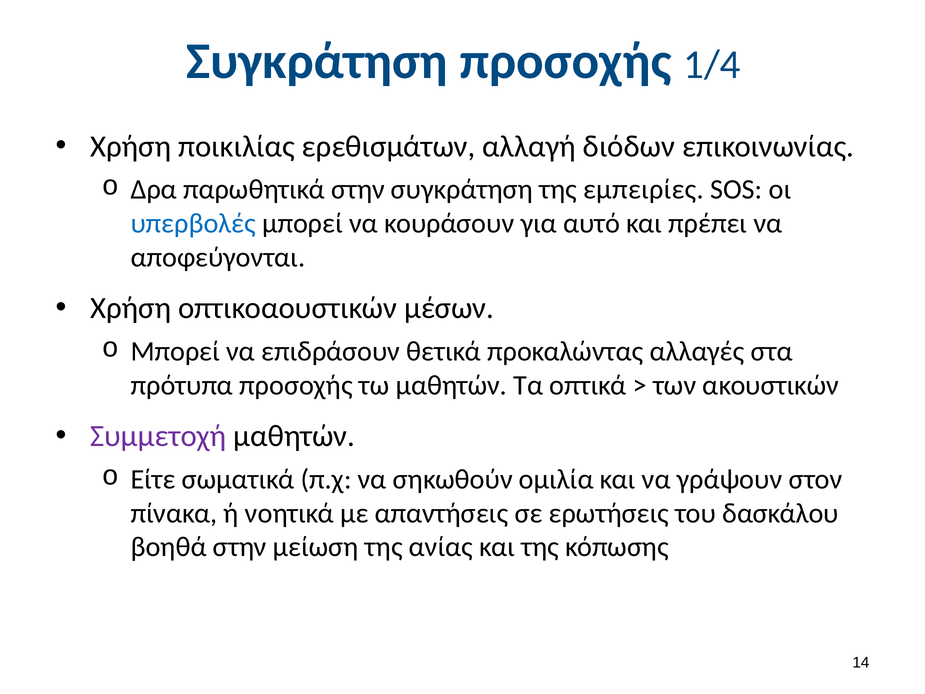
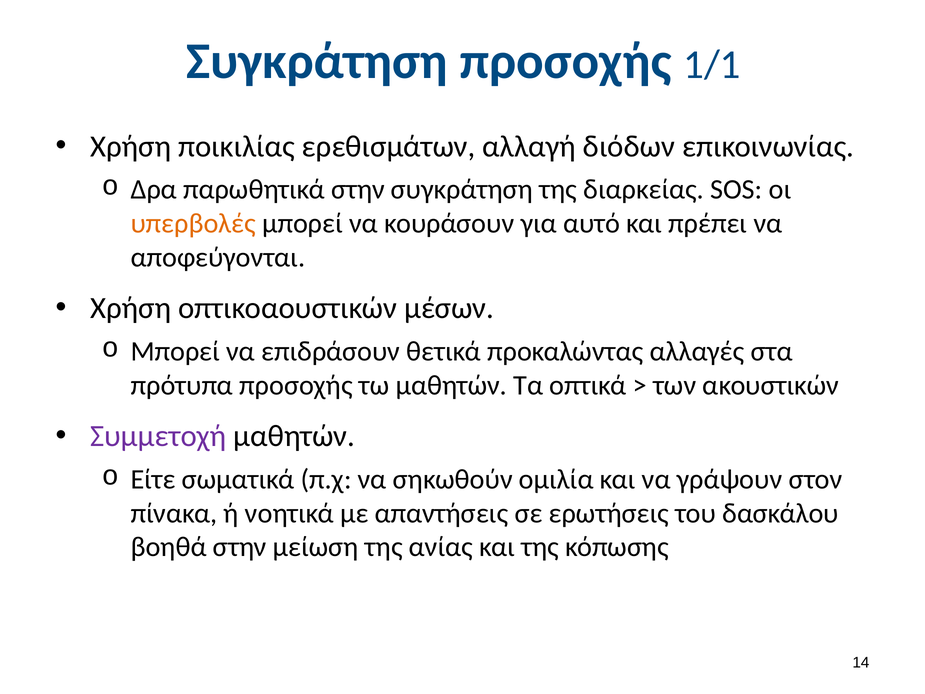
1/4: 1/4 -> 1/1
εμπειρίες: εμπειρίες -> διαρκείας
υπερβολές colour: blue -> orange
